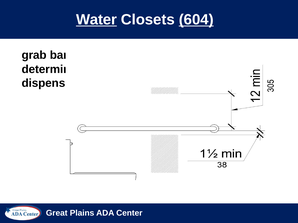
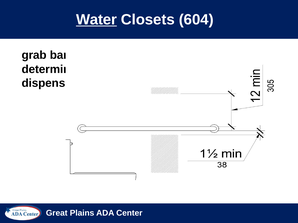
604 underline: present -> none
